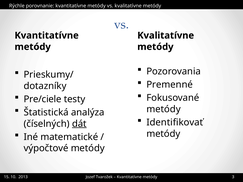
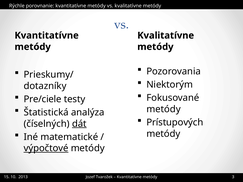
Premenné: Premenné -> Niektorým
Identifikovať: Identifikovať -> Prístupových
výpočtové underline: none -> present
